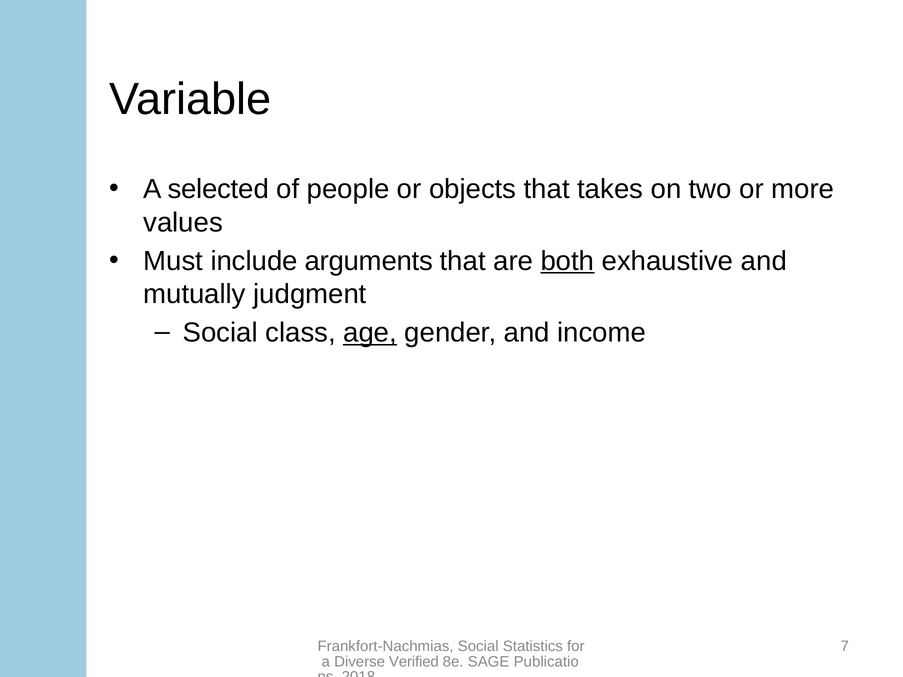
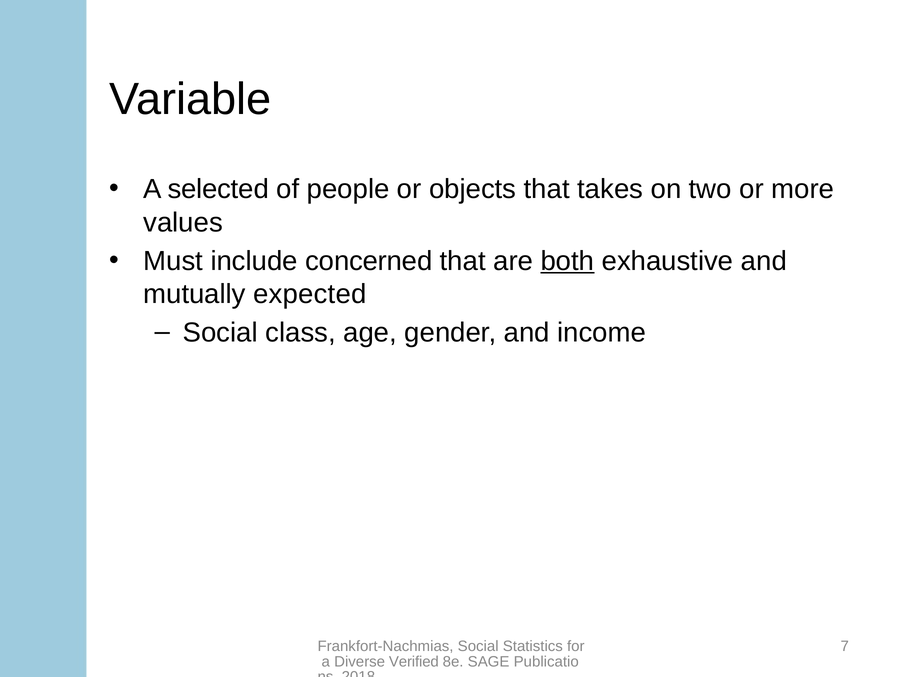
arguments: arguments -> concerned
judgment: judgment -> expected
age underline: present -> none
